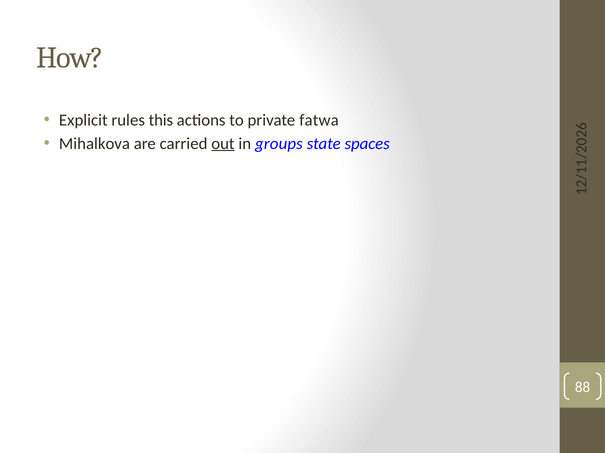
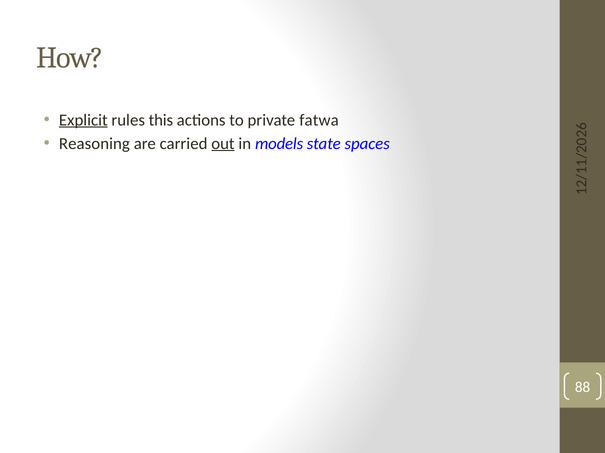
Explicit underline: none -> present
Mihalkova: Mihalkova -> Reasoning
groups: groups -> models
